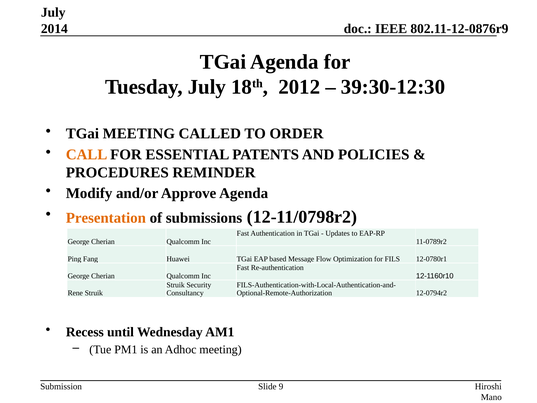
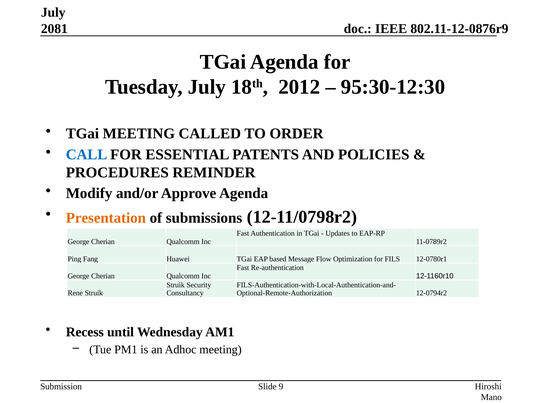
2014: 2014 -> 2081
39:30-12:30: 39:30-12:30 -> 95:30-12:30
CALL colour: orange -> blue
